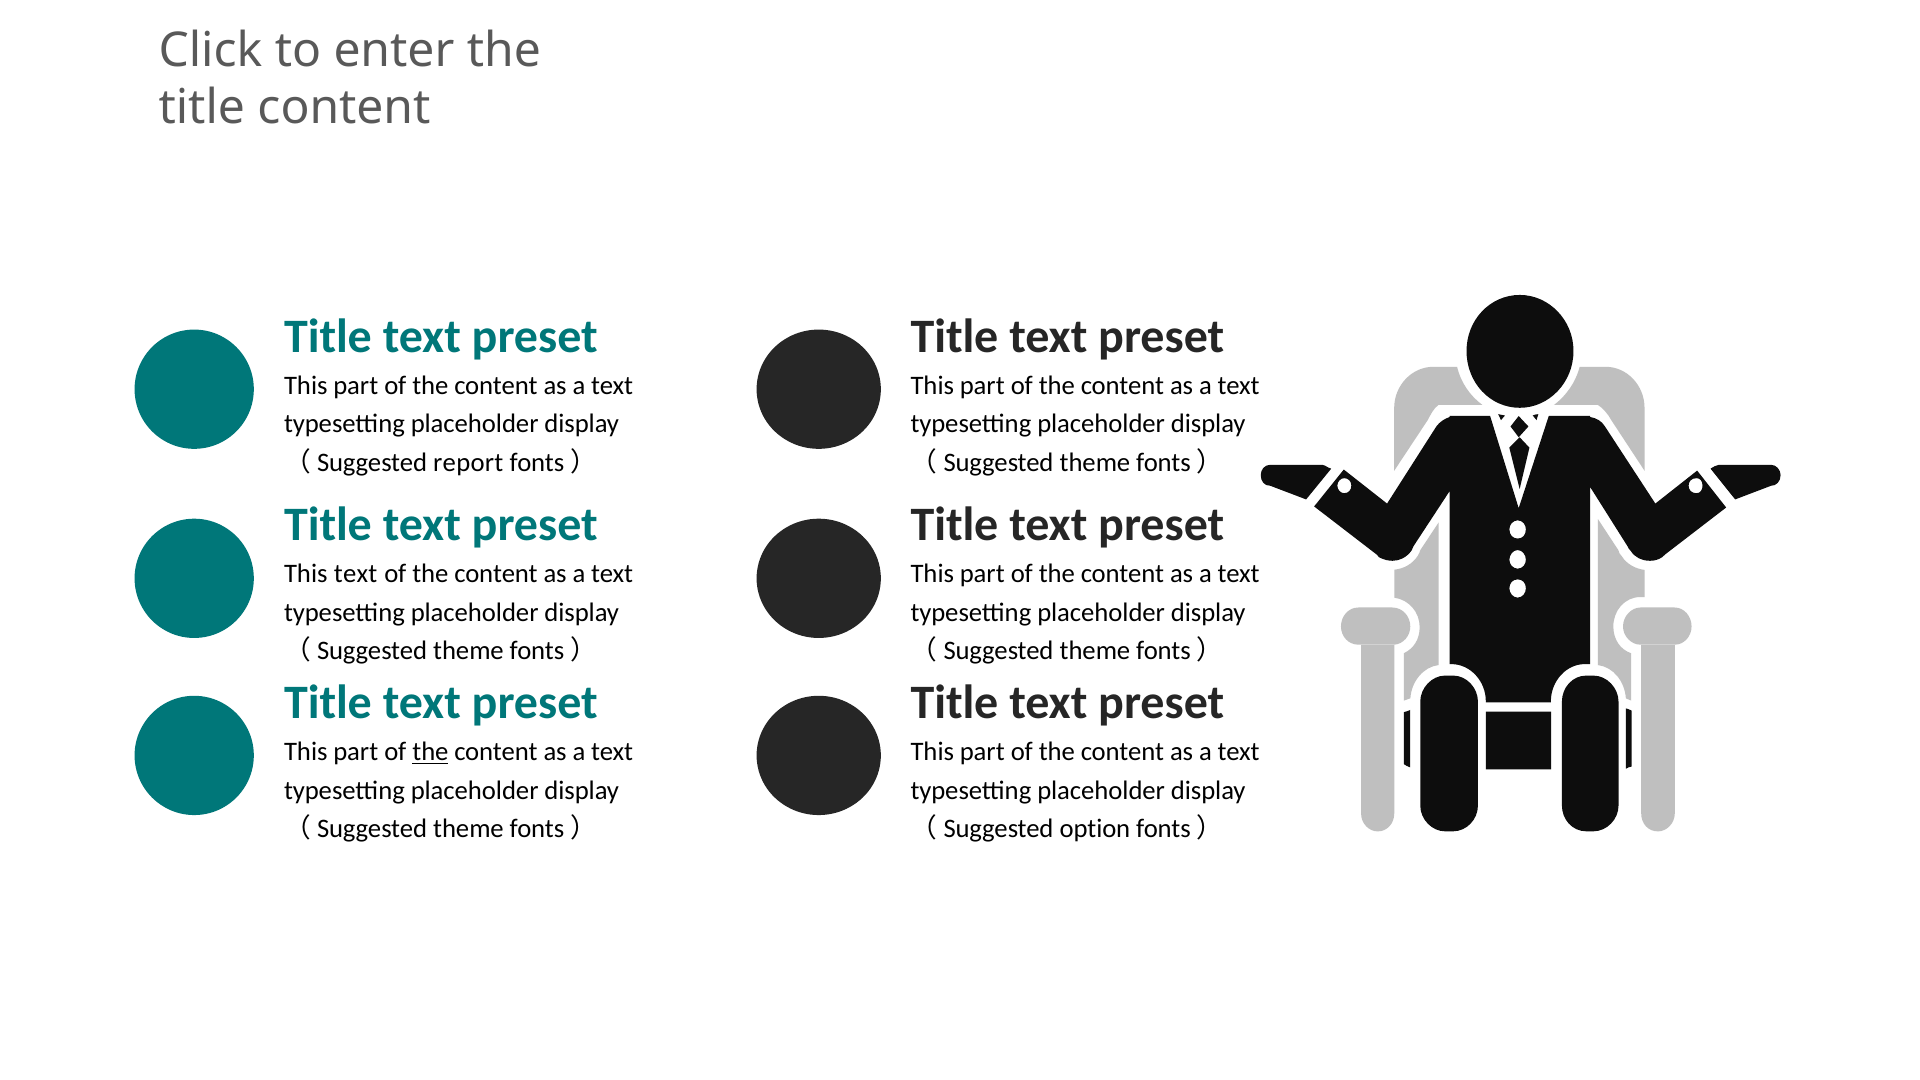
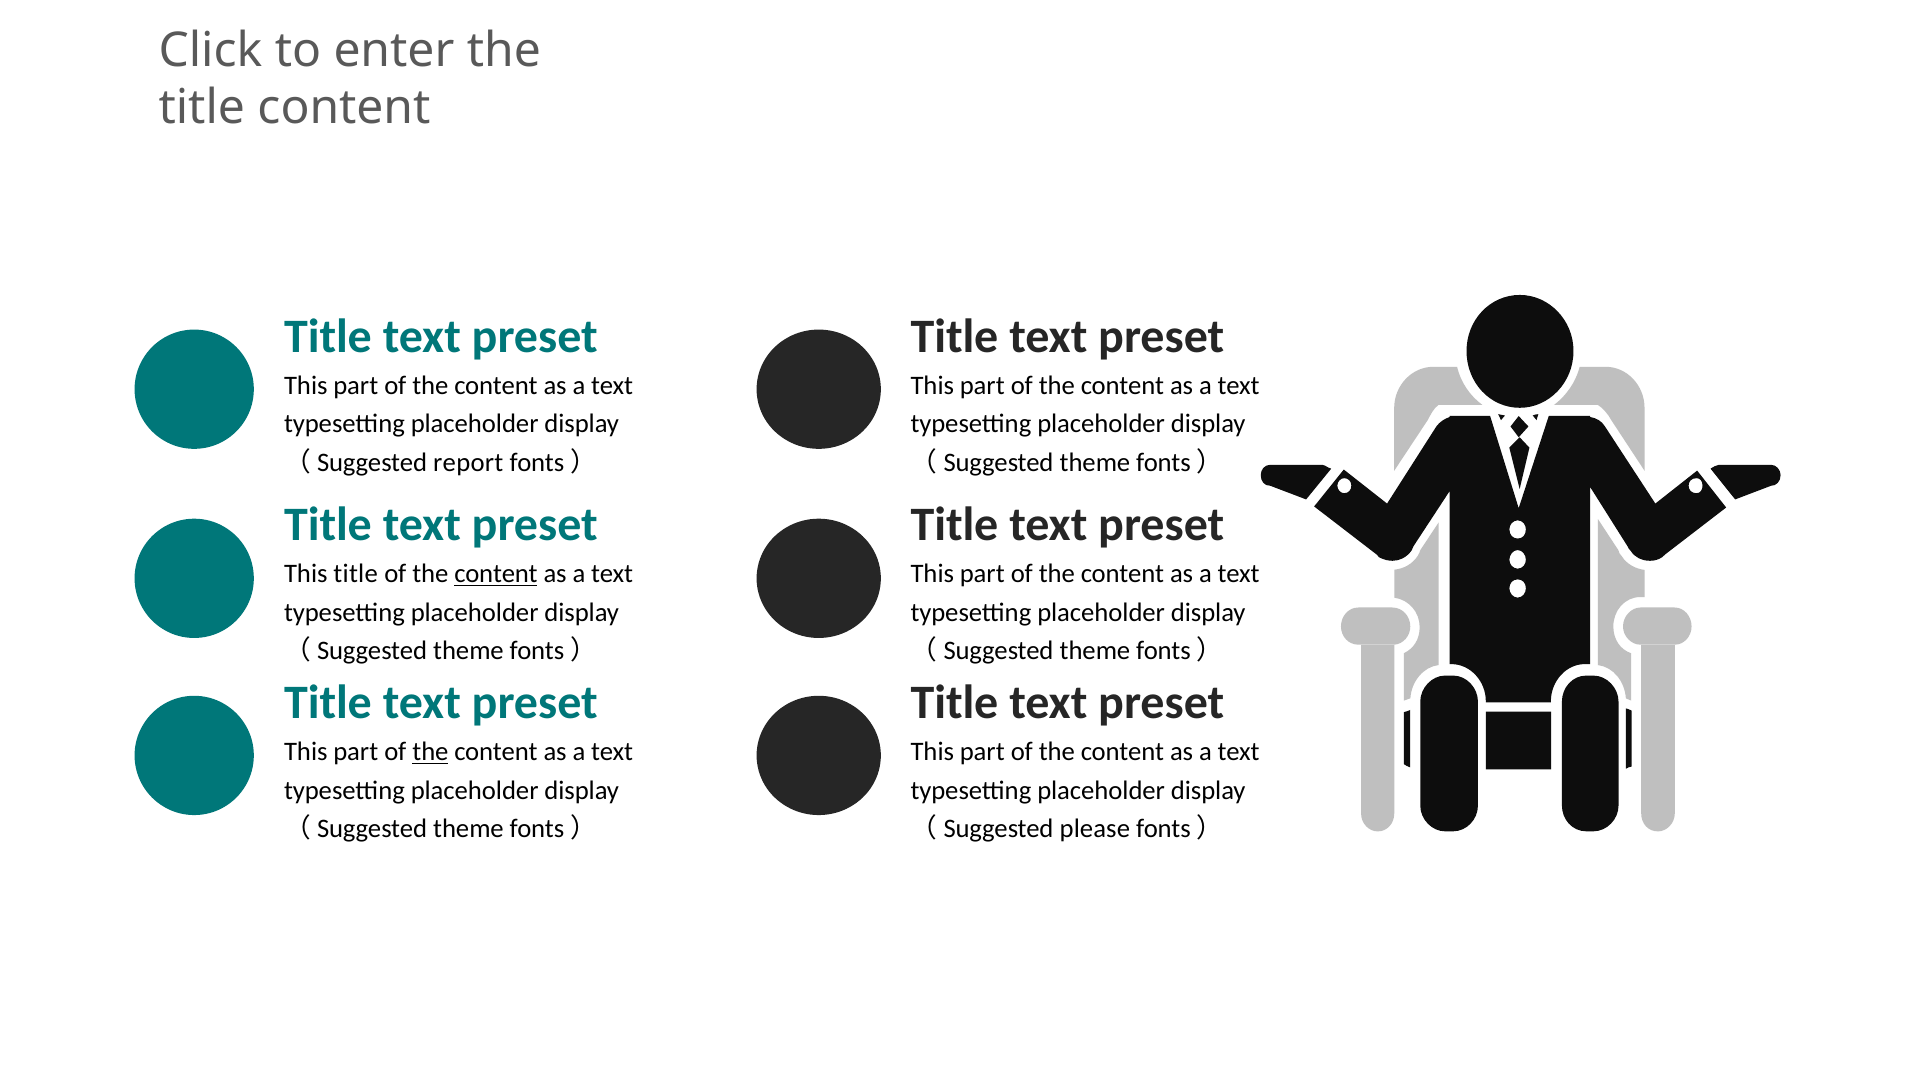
This text: text -> title
content at (496, 574) underline: none -> present
option: option -> please
